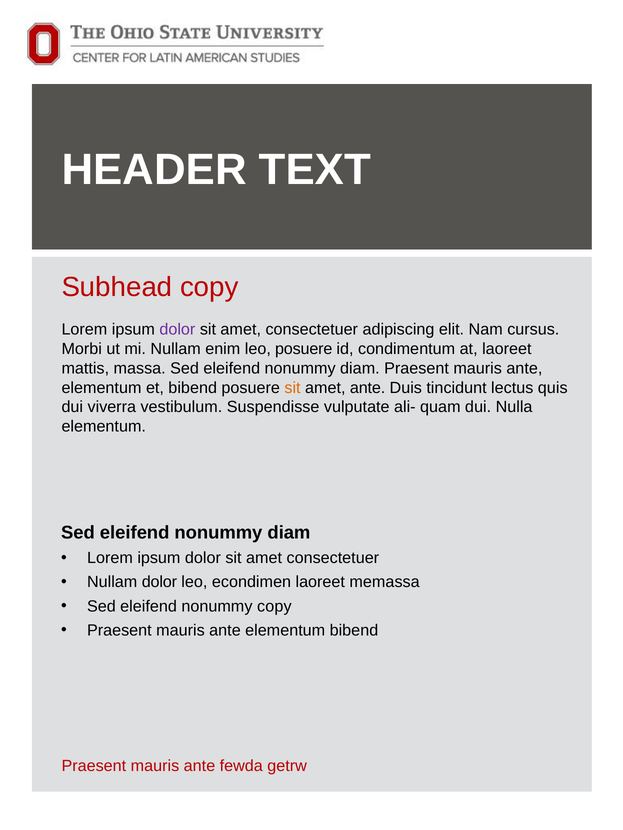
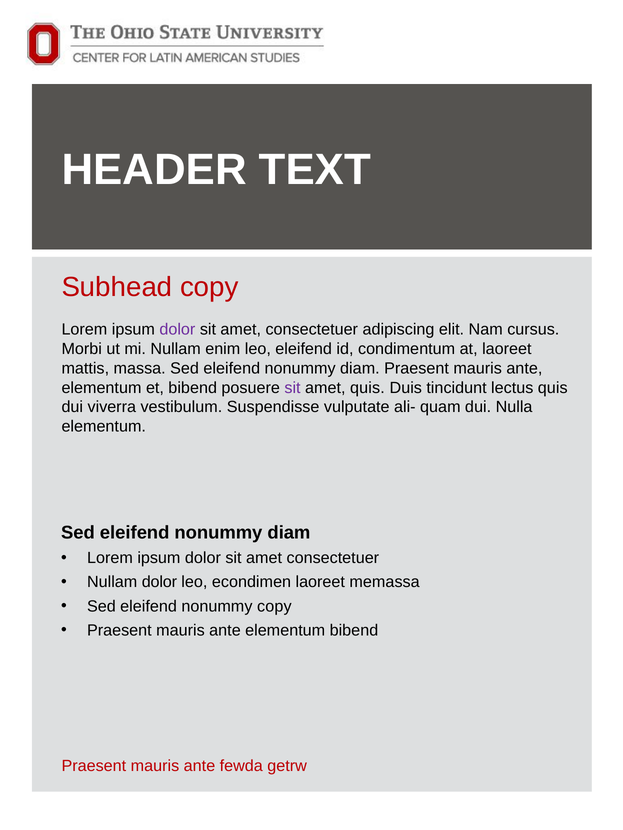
leo posuere: posuere -> eleifend
sit at (293, 388) colour: orange -> purple
amet ante: ante -> quis
